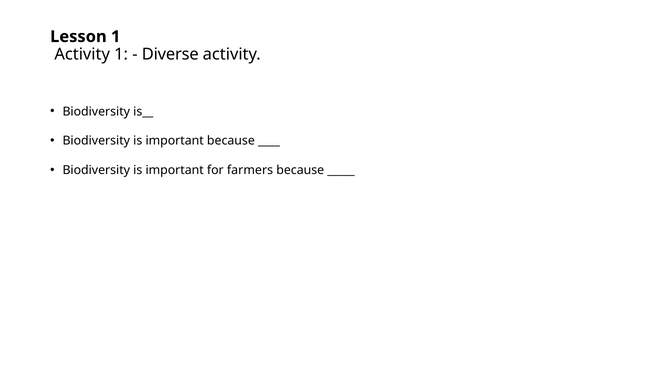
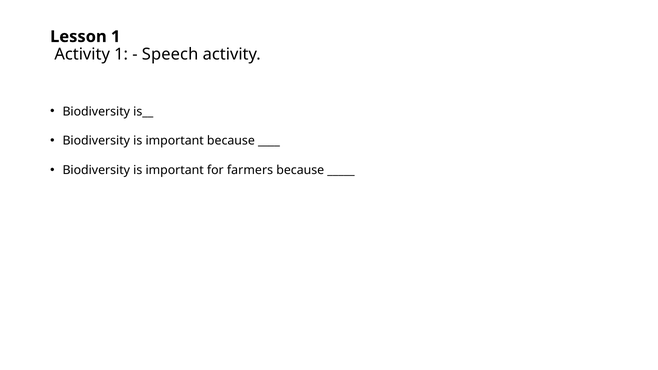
Diverse: Diverse -> Speech
